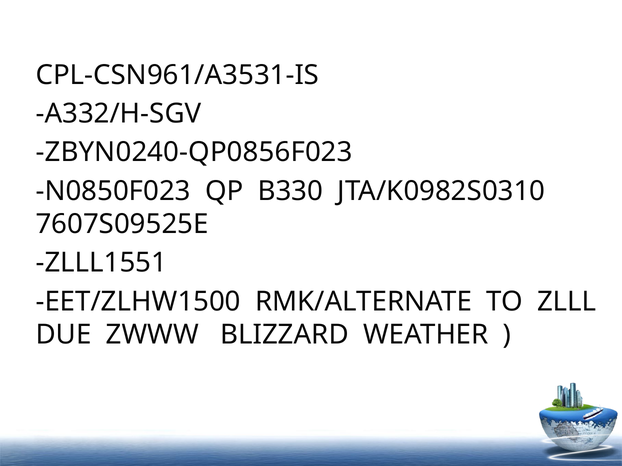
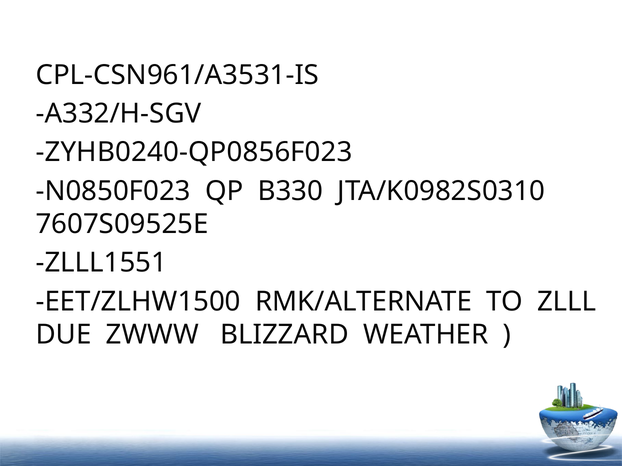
ZBYN0240-QP0856F023: ZBYN0240-QP0856F023 -> ZYHB0240-QP0856F023
